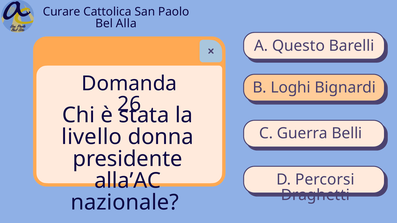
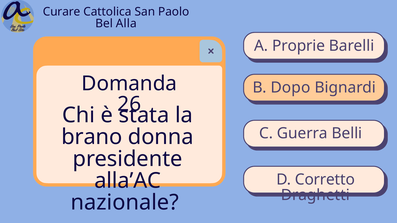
Questo: Questo -> Proprie
Loghi: Loghi -> Dopo
livello: livello -> brano
Percorsi: Percorsi -> Corretto
